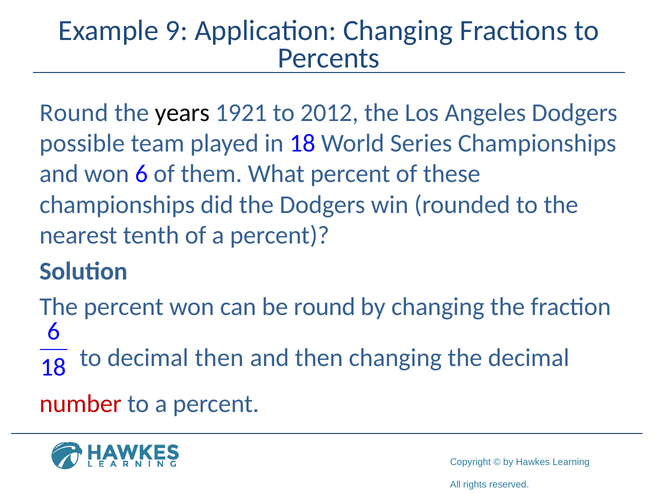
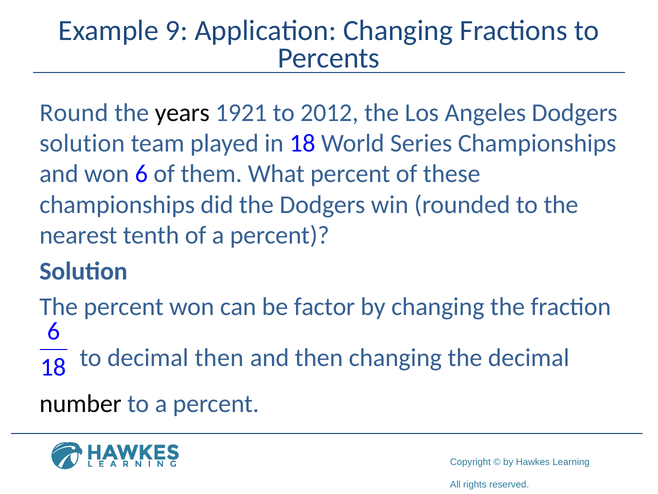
possible at (82, 143): possible -> solution
be round: round -> factor
number colour: red -> black
